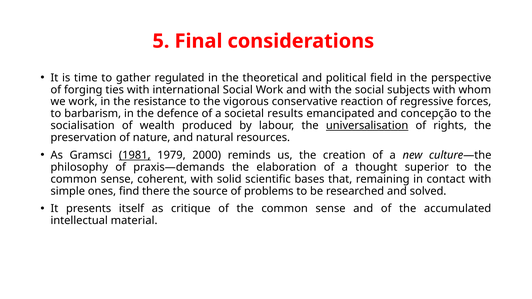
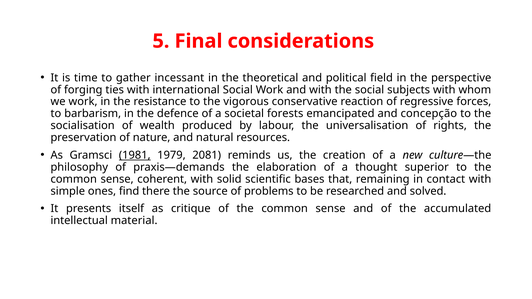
regulated: regulated -> incessant
results: results -> forests
universalisation underline: present -> none
2000: 2000 -> 2081
